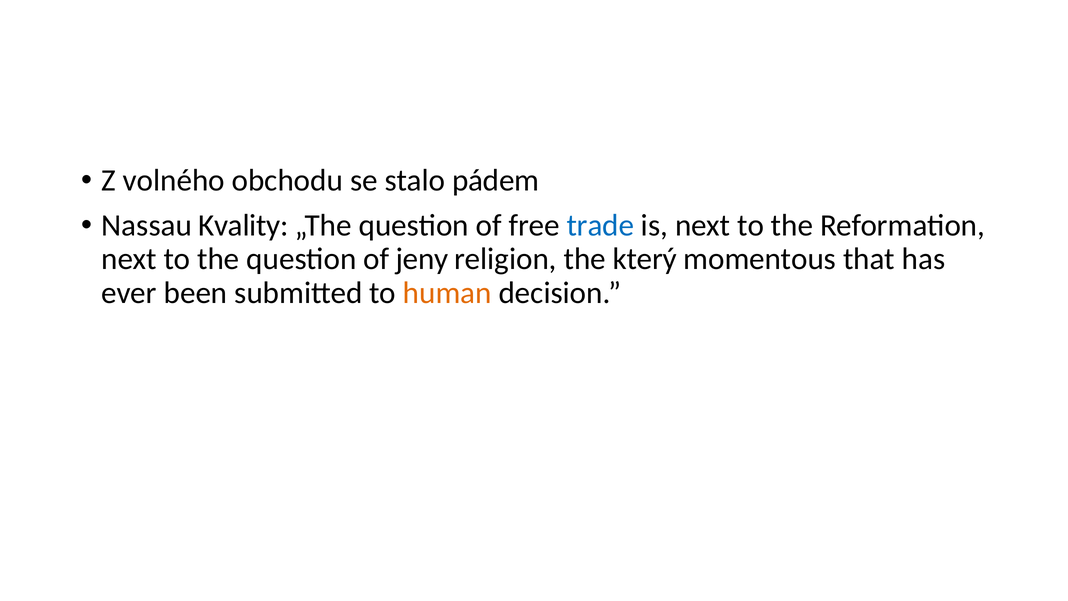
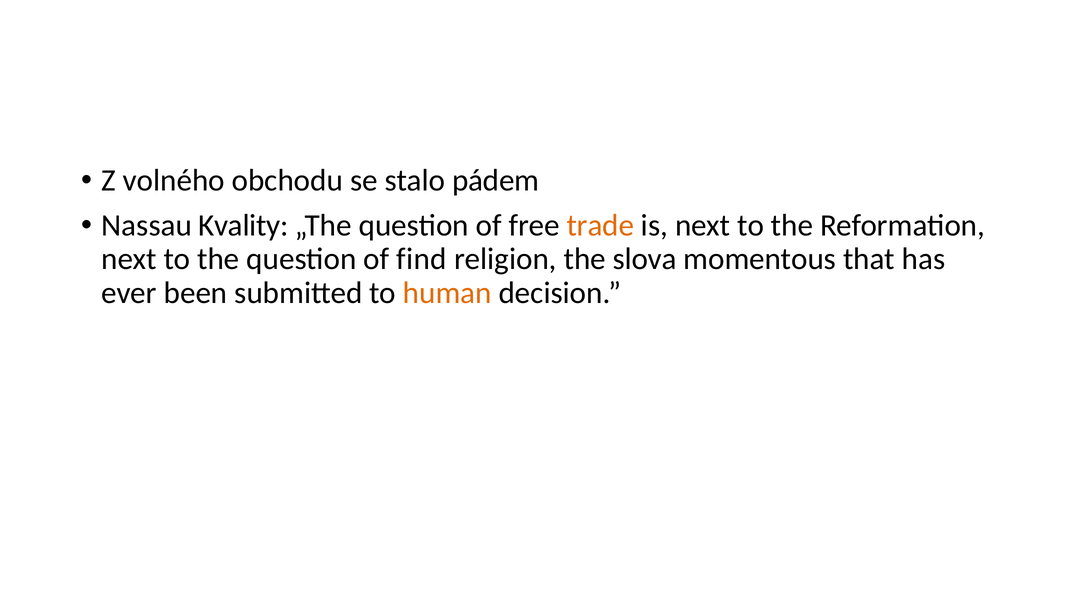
trade colour: blue -> orange
jeny: jeny -> find
který: který -> slova
